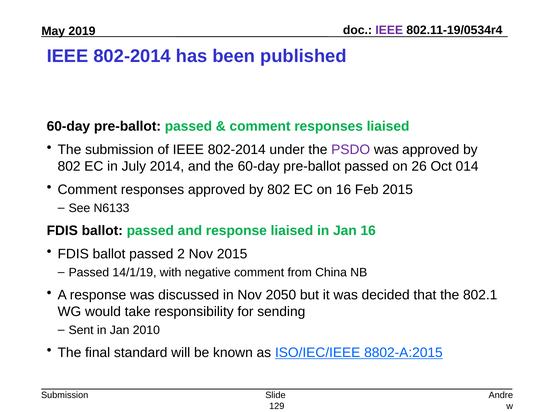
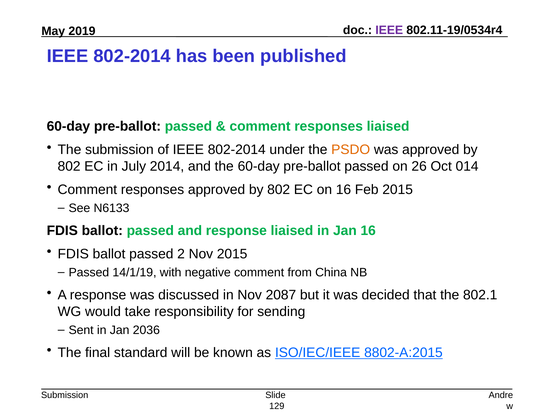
PSDO colour: purple -> orange
2050: 2050 -> 2087
2010: 2010 -> 2036
